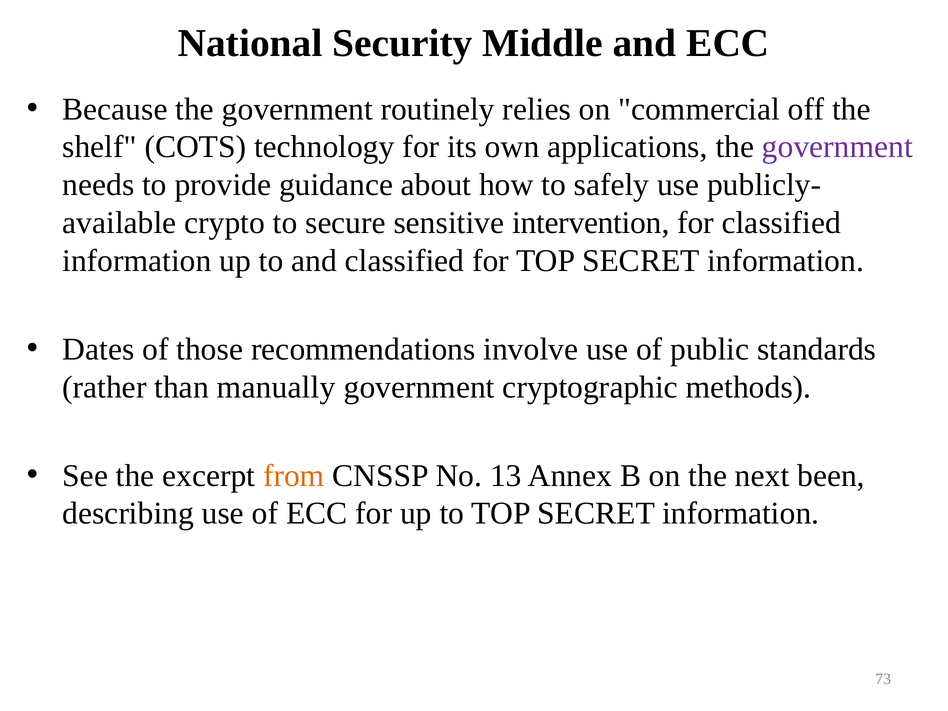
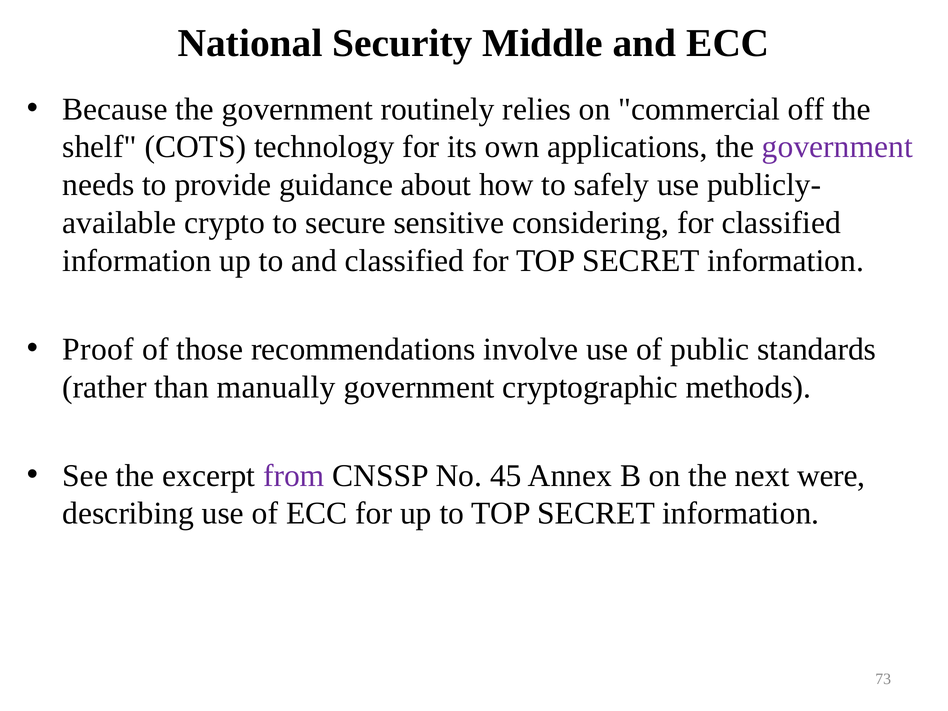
intervention: intervention -> considering
Dates: Dates -> Proof
from colour: orange -> purple
13: 13 -> 45
been: been -> were
